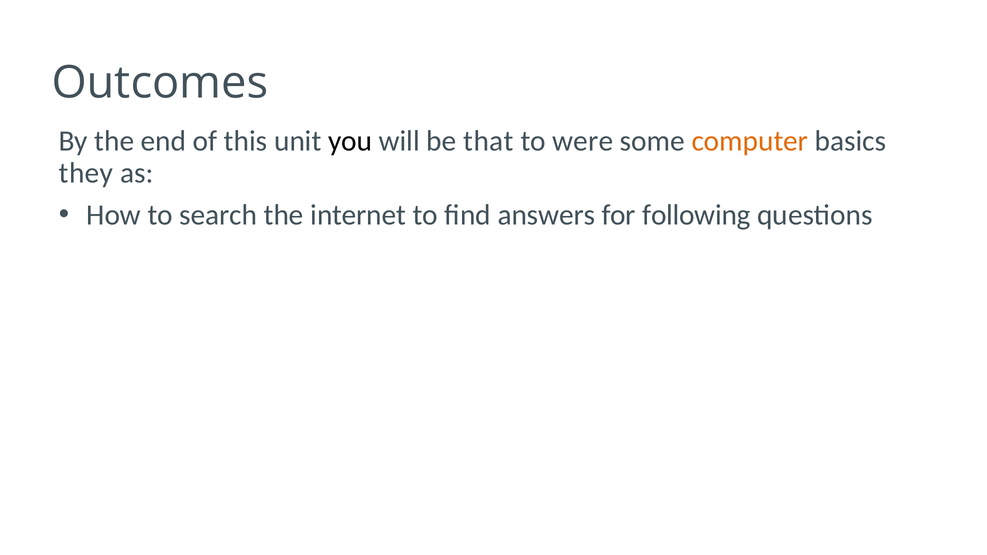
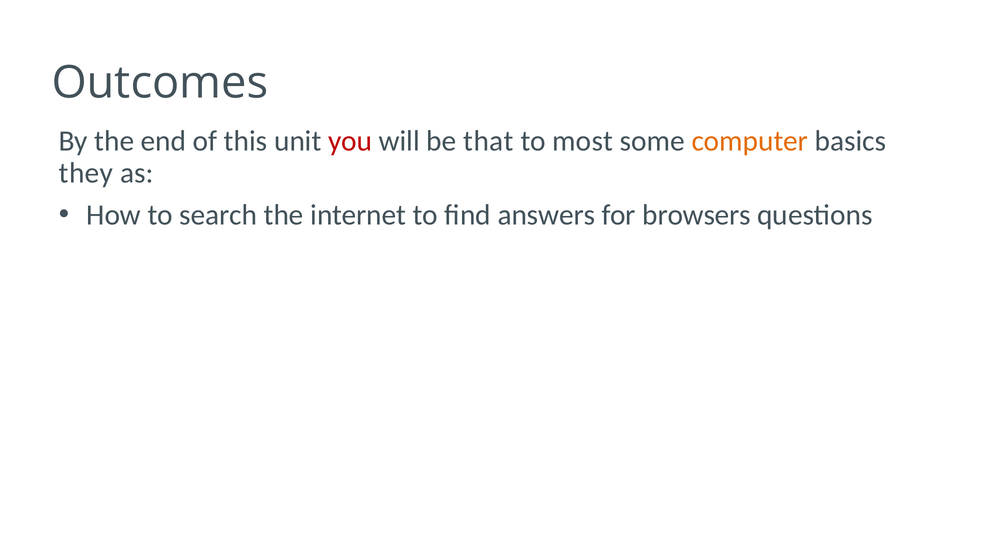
you colour: black -> red
were: were -> most
following: following -> browsers
